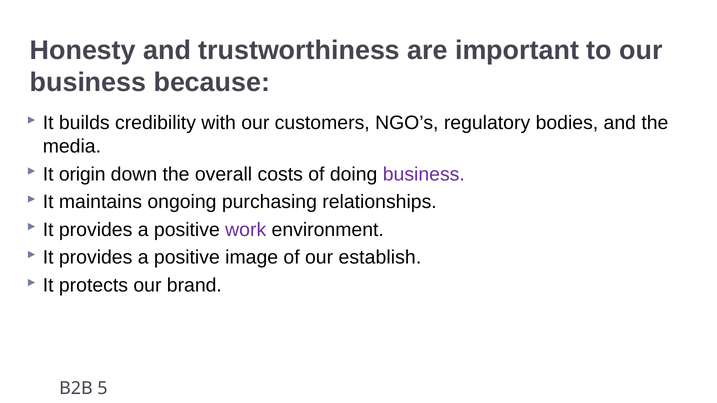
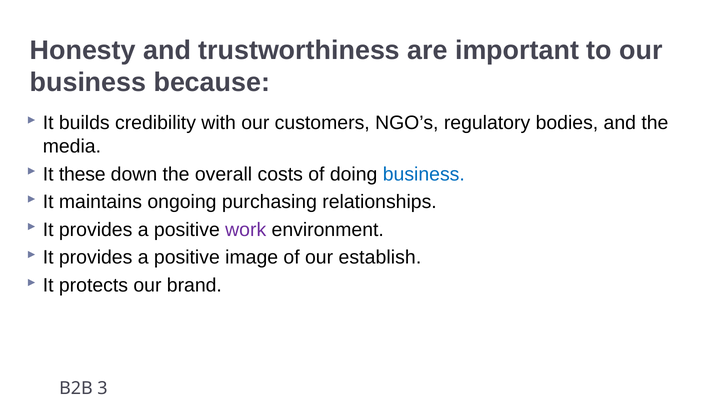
origin: origin -> these
business at (424, 174) colour: purple -> blue
5: 5 -> 3
